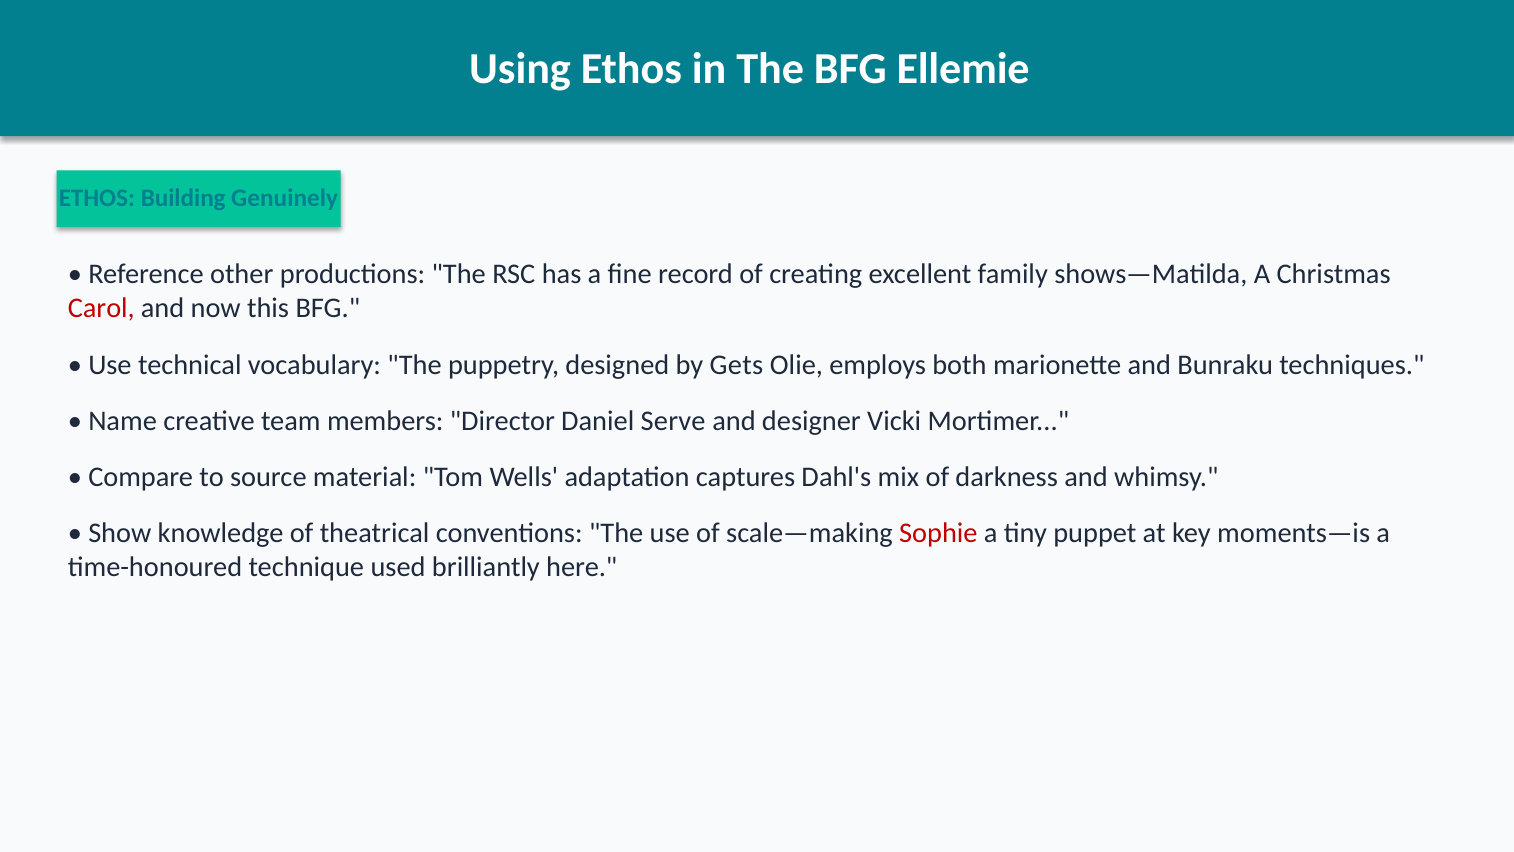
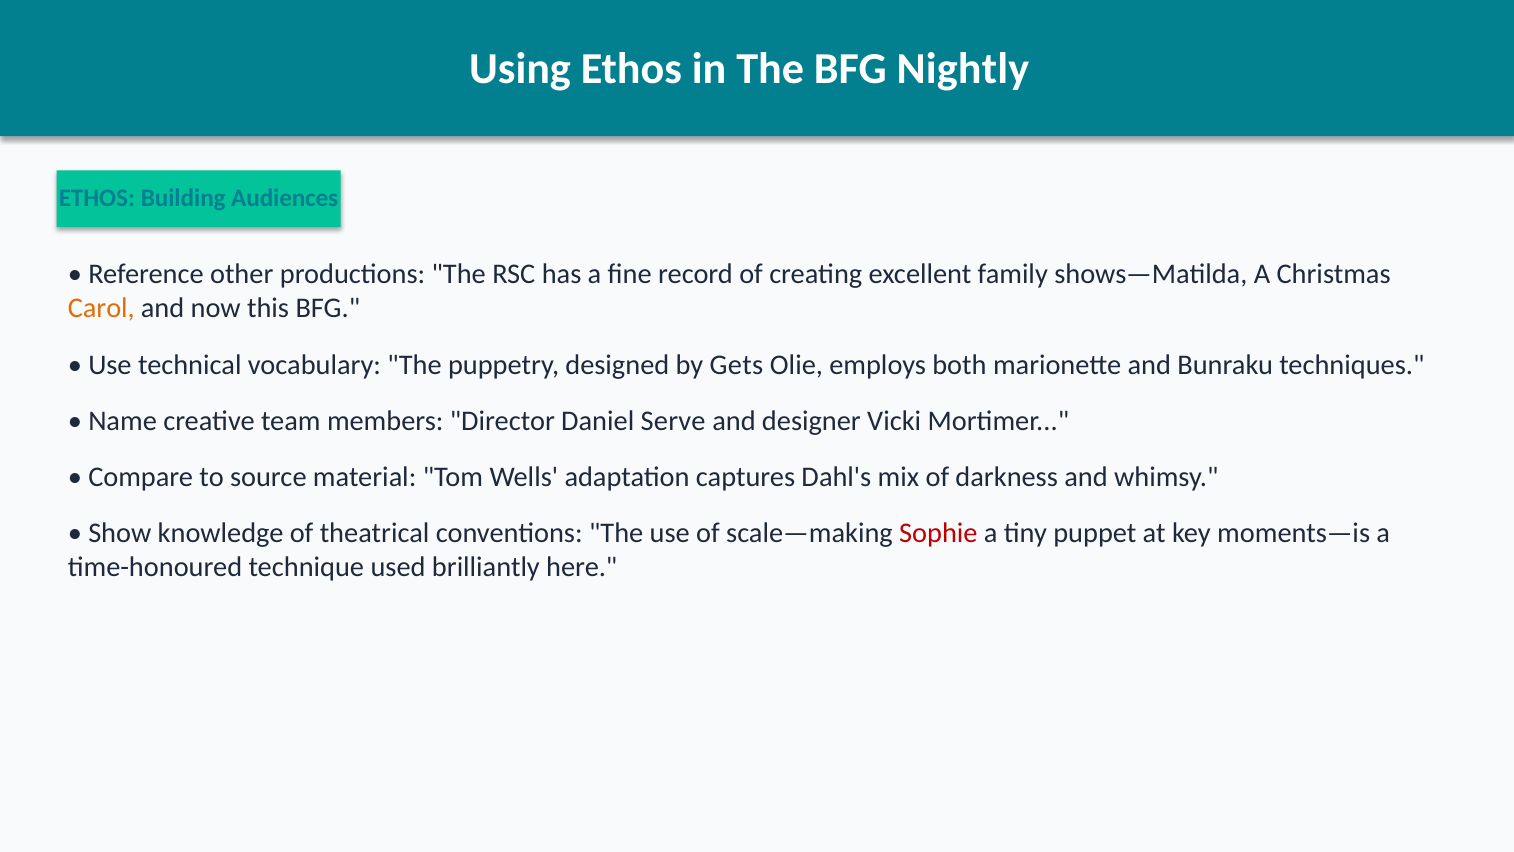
Ellemie: Ellemie -> Nightly
Genuinely: Genuinely -> Audiences
Carol colour: red -> orange
